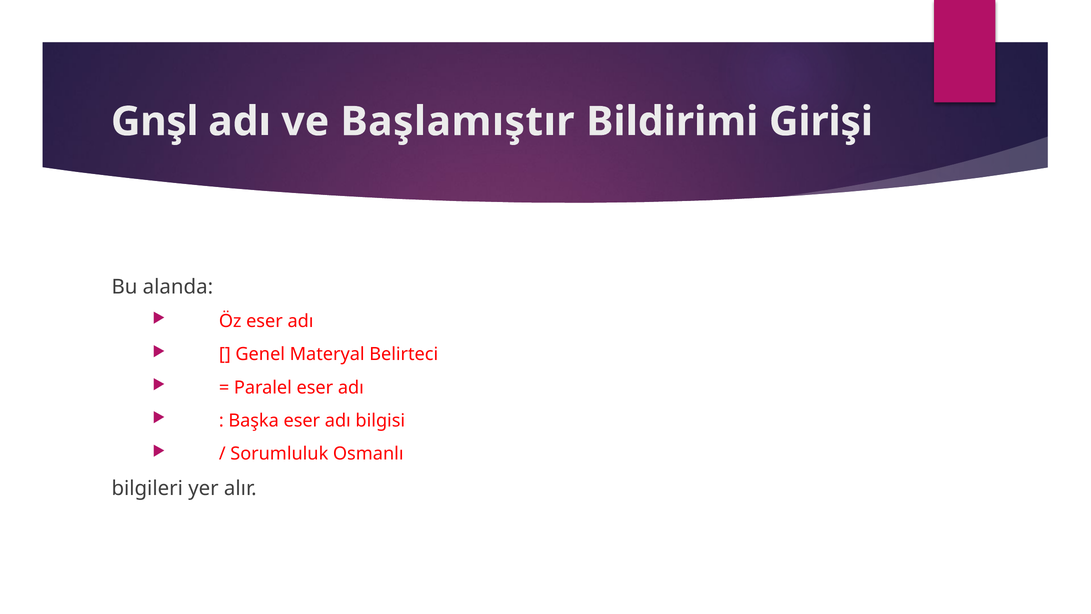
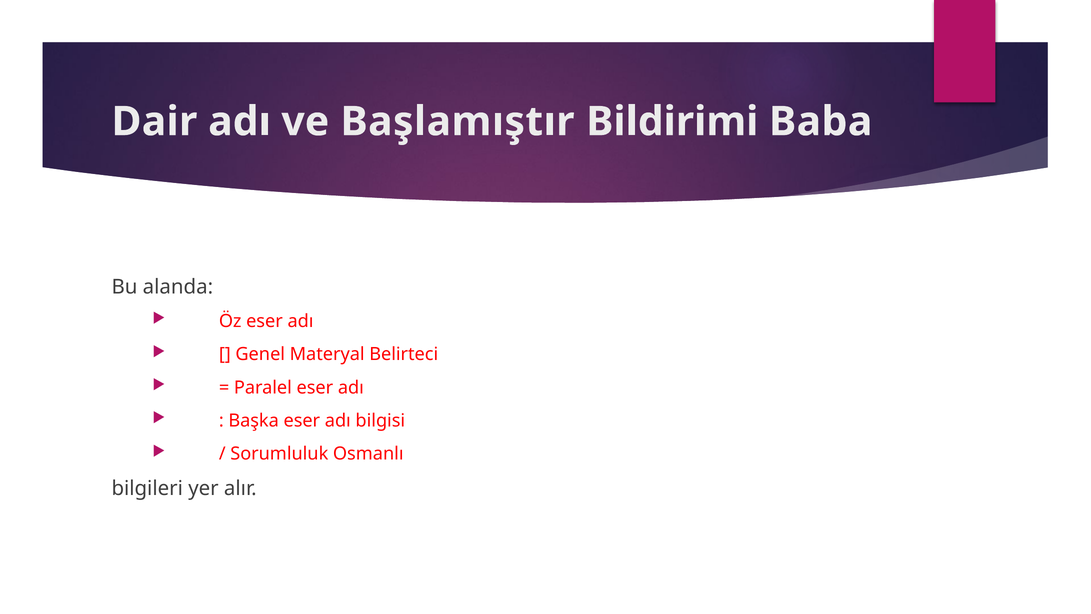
Gnşl: Gnşl -> Dair
Girişi: Girişi -> Baba
